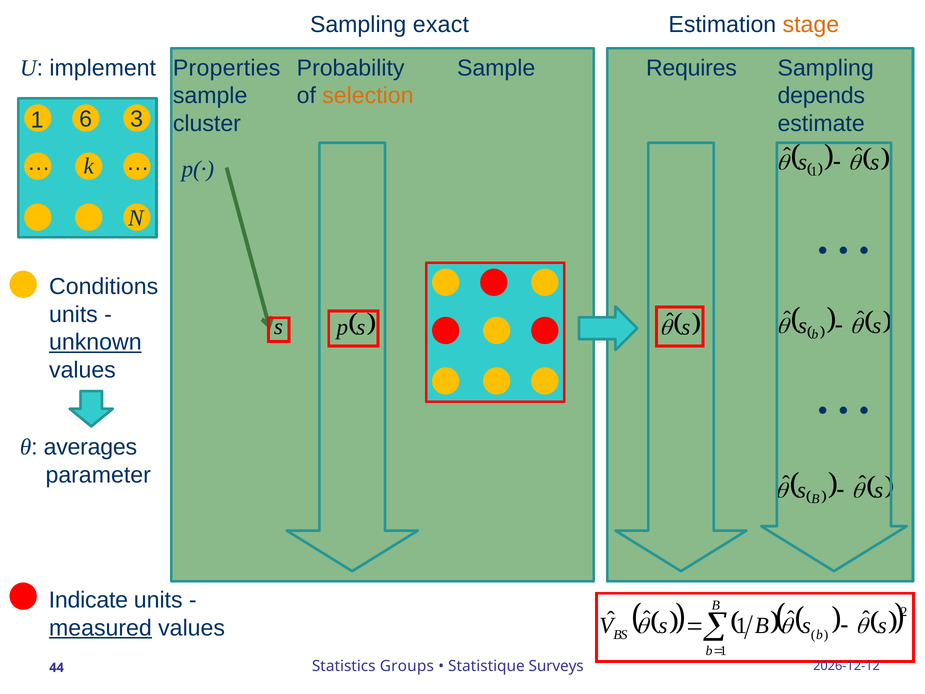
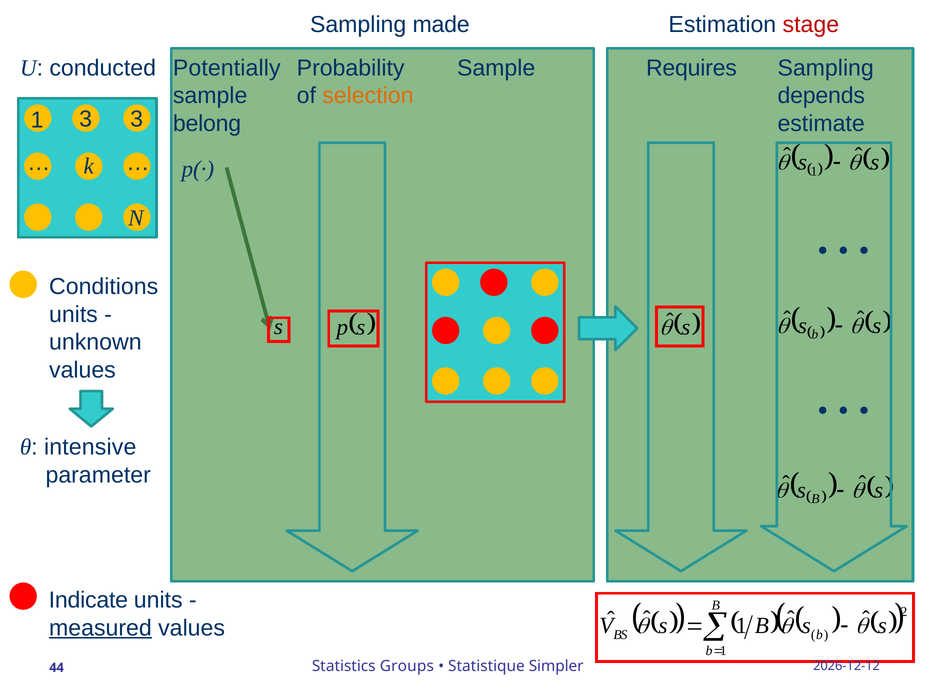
exact: exact -> made
stage colour: orange -> red
implement: implement -> conducted
Properties: Properties -> Potentially
1 6: 6 -> 3
cluster: cluster -> belong
unknown underline: present -> none
averages: averages -> intensive
Surveys: Surveys -> Simpler
